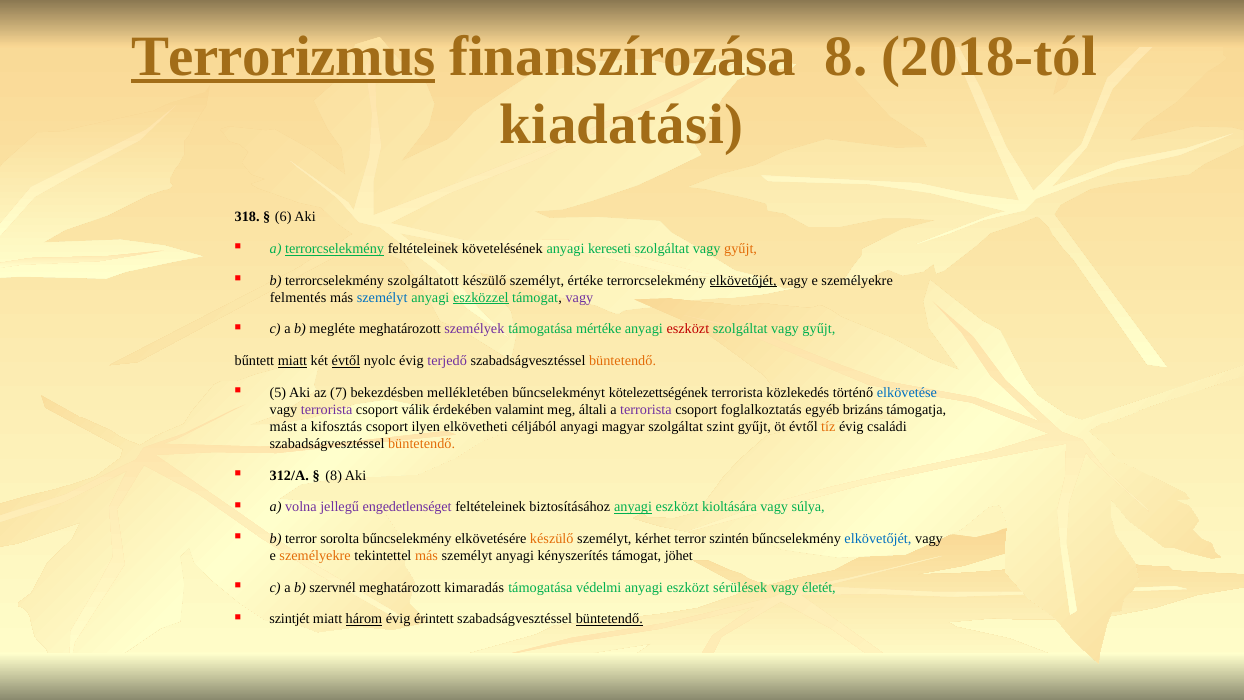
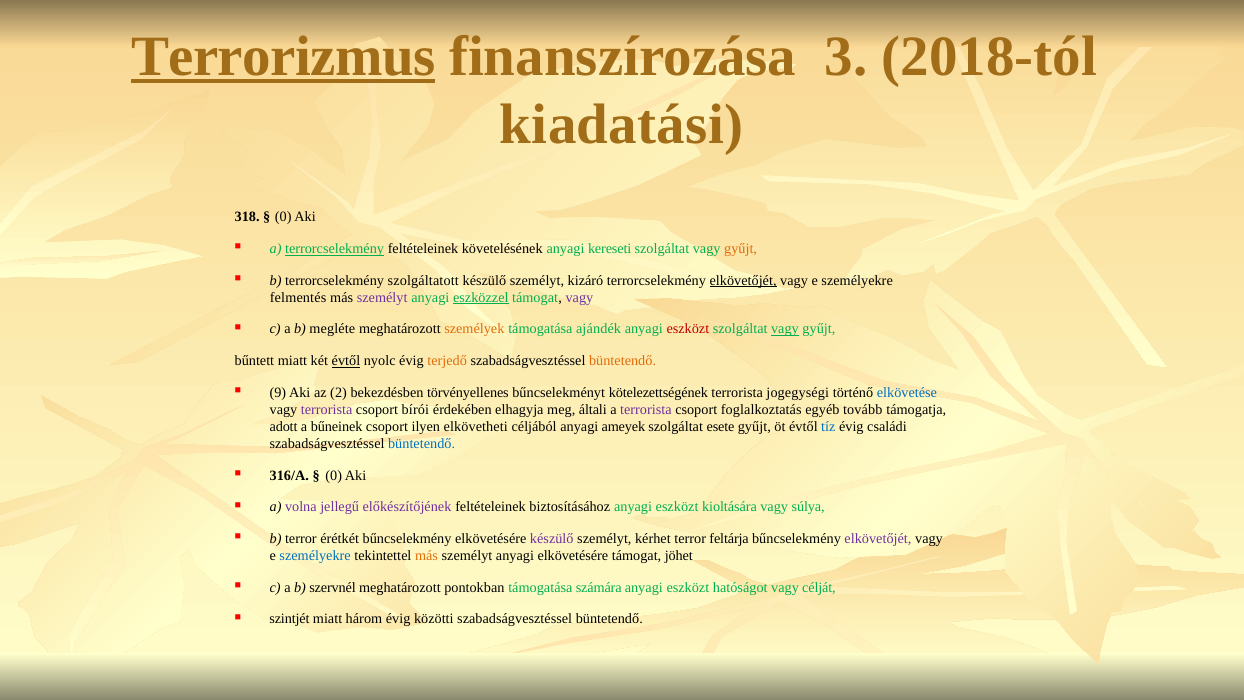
finanszírozása 8: 8 -> 3
6 at (283, 217): 6 -> 0
értéke: értéke -> kizáró
személyt at (382, 298) colour: blue -> purple
személyek colour: purple -> orange
mértéke: mértéke -> ajándék
vagy at (785, 329) underline: none -> present
miatt at (293, 361) underline: present -> none
terjedő colour: purple -> orange
5: 5 -> 9
7: 7 -> 2
mellékletében: mellékletében -> törvényellenes
közlekedés: közlekedés -> jogegységi
válik: válik -> bírói
valamint: valamint -> elhagyja
brizáns: brizáns -> tovább
mást: mást -> adott
kifosztás: kifosztás -> bűneinek
magyar: magyar -> ameyek
szint: szint -> esete
tíz colour: orange -> blue
büntetendő at (422, 444) colour: orange -> blue
312/A: 312/A -> 316/A
8 at (334, 475): 8 -> 0
engedetlenséget: engedetlenséget -> előkészítőjének
anyagi at (633, 507) underline: present -> none
sorolta: sorolta -> érétkét
készülő at (552, 539) colour: orange -> purple
szintén: szintén -> feltárja
elkövetőjét at (878, 539) colour: blue -> purple
személyekre at (315, 556) colour: orange -> blue
anyagi kényszerítés: kényszerítés -> elkövetésére
kimaradás: kimaradás -> pontokban
védelmi: védelmi -> számára
sérülések: sérülések -> hatóságot
életét: életét -> célját
három underline: present -> none
érintett: érintett -> közötti
büntetendő at (609, 619) underline: present -> none
